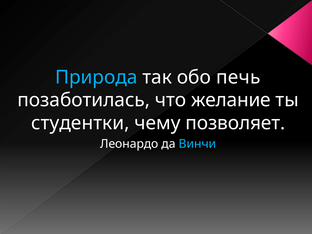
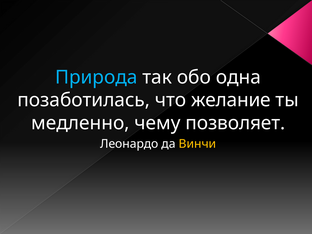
печь: печь -> одна
студентки: студентки -> медленно
Винчи colour: light blue -> yellow
